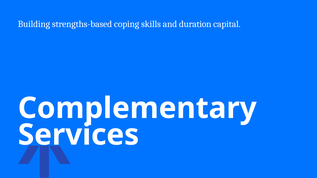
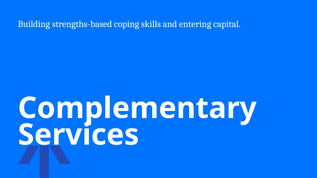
duration: duration -> entering
